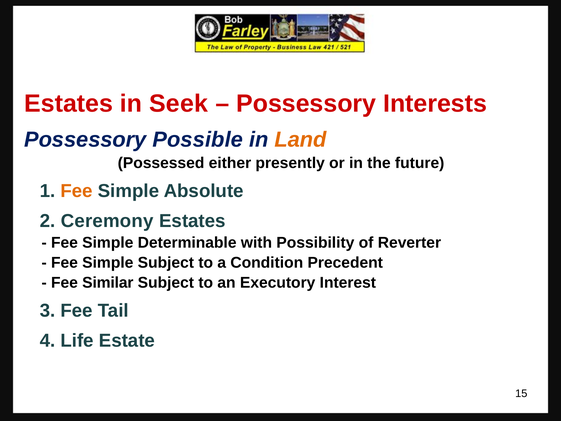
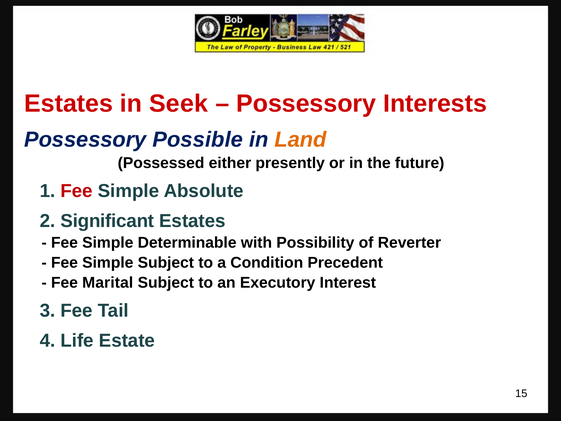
Fee at (77, 191) colour: orange -> red
Ceremony: Ceremony -> Significant
Similar: Similar -> Marital
